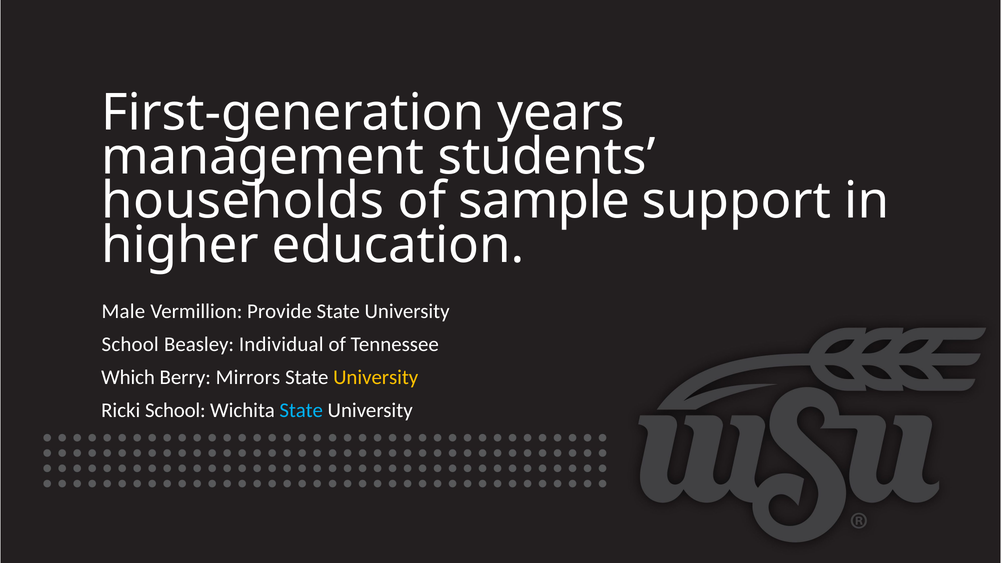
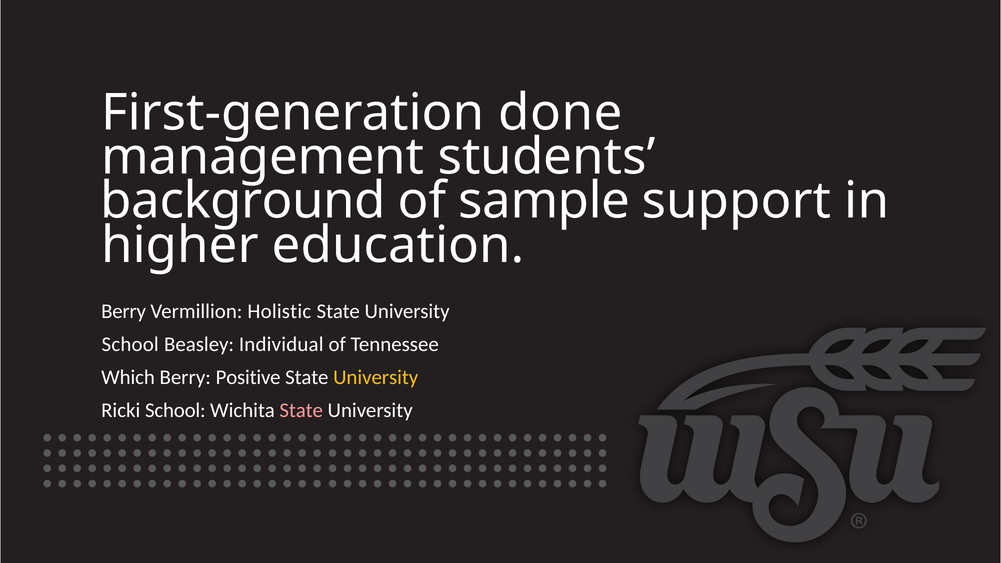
years: years -> done
households: households -> background
Male at (123, 312): Male -> Berry
Provide: Provide -> Holistic
Mirrors: Mirrors -> Positive
State at (301, 411) colour: light blue -> pink
